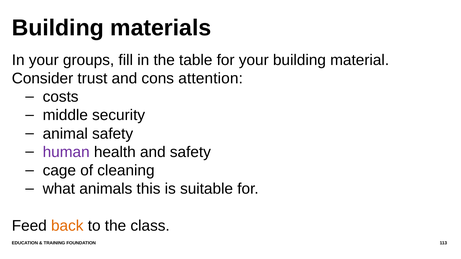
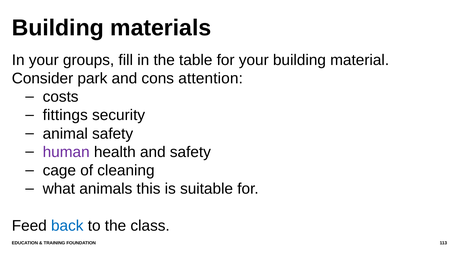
trust: trust -> park
middle: middle -> fittings
back colour: orange -> blue
